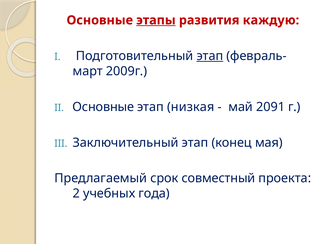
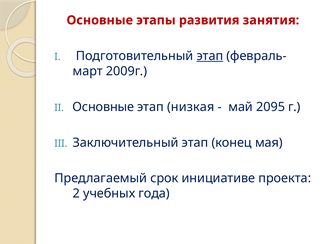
этапы underline: present -> none
каждую: каждую -> занятия
2091: 2091 -> 2095
совместный: совместный -> инициативе
